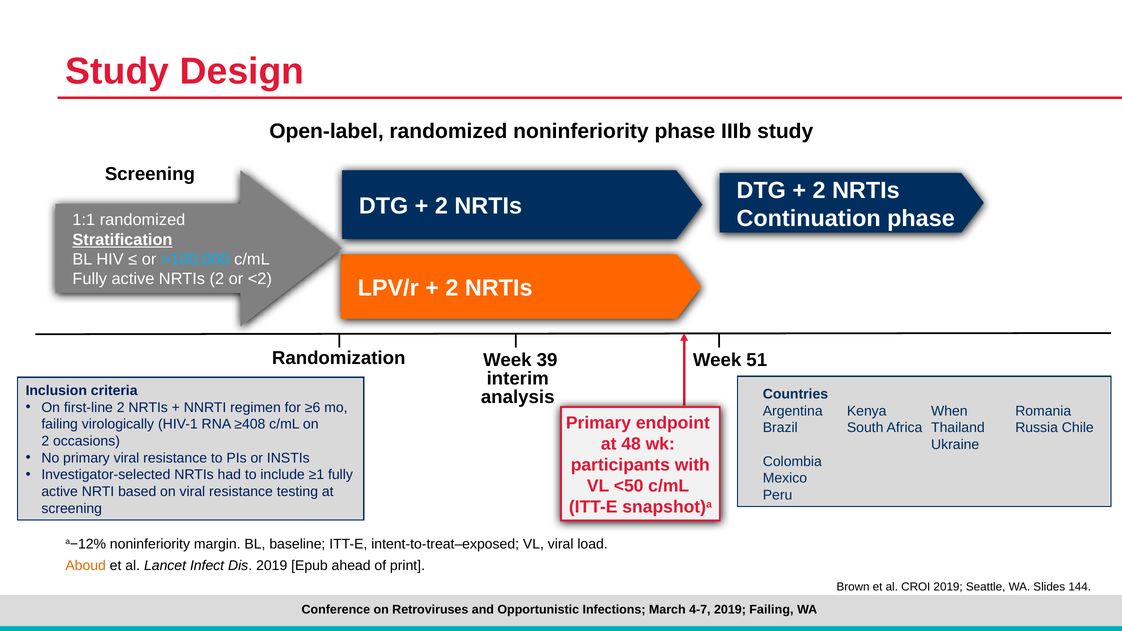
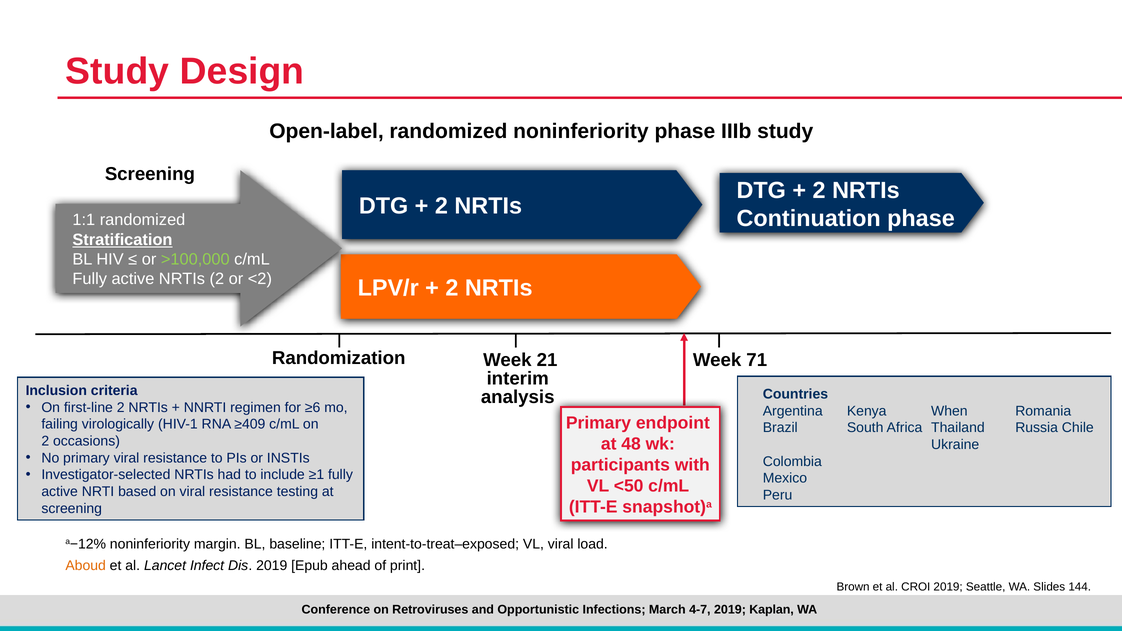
>100,000 colour: light blue -> light green
39: 39 -> 21
51: 51 -> 71
≥408: ≥408 -> ≥409
2019 Failing: Failing -> Kaplan
